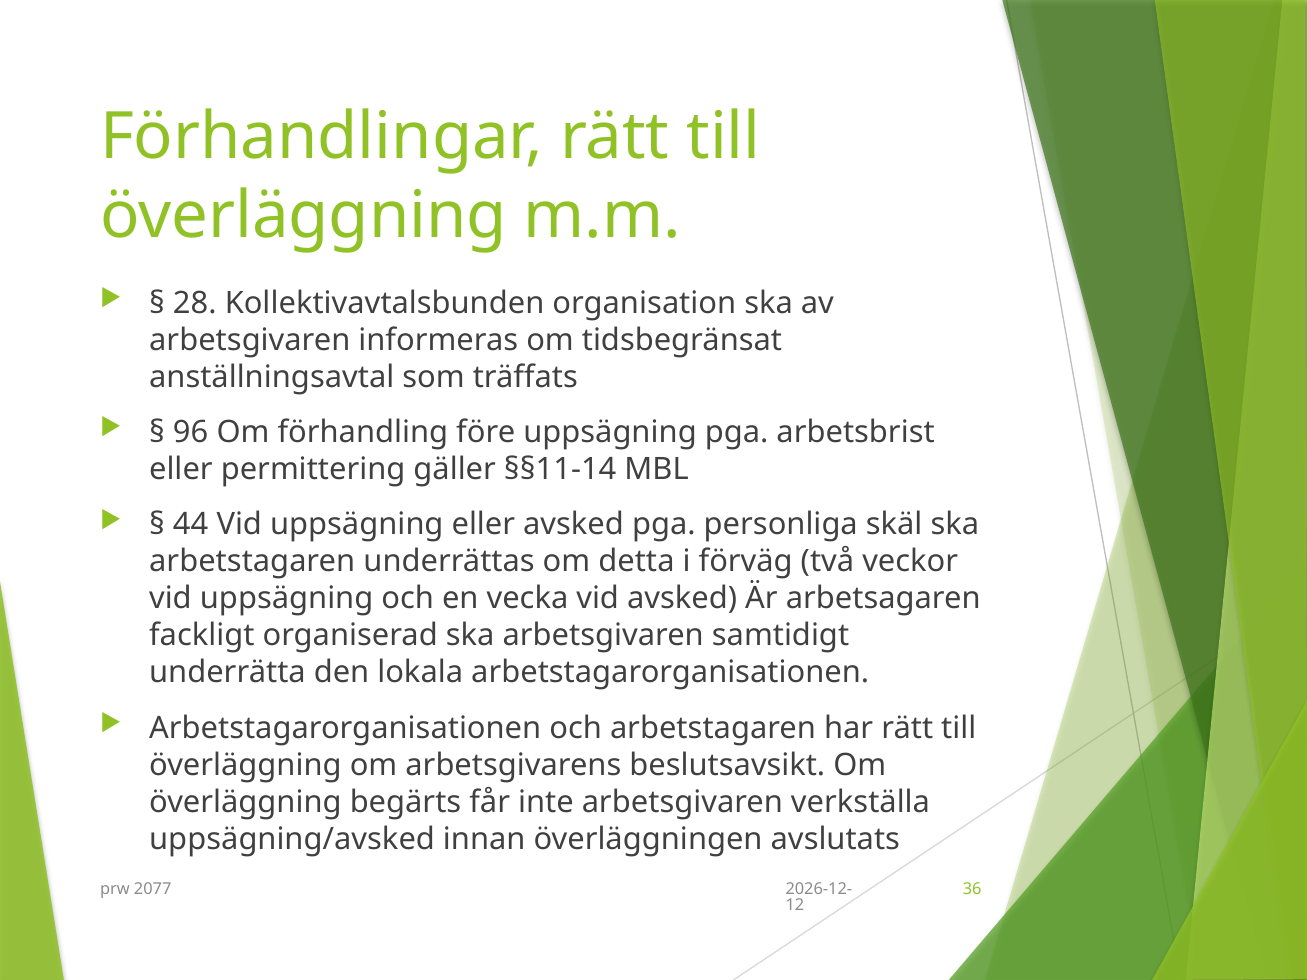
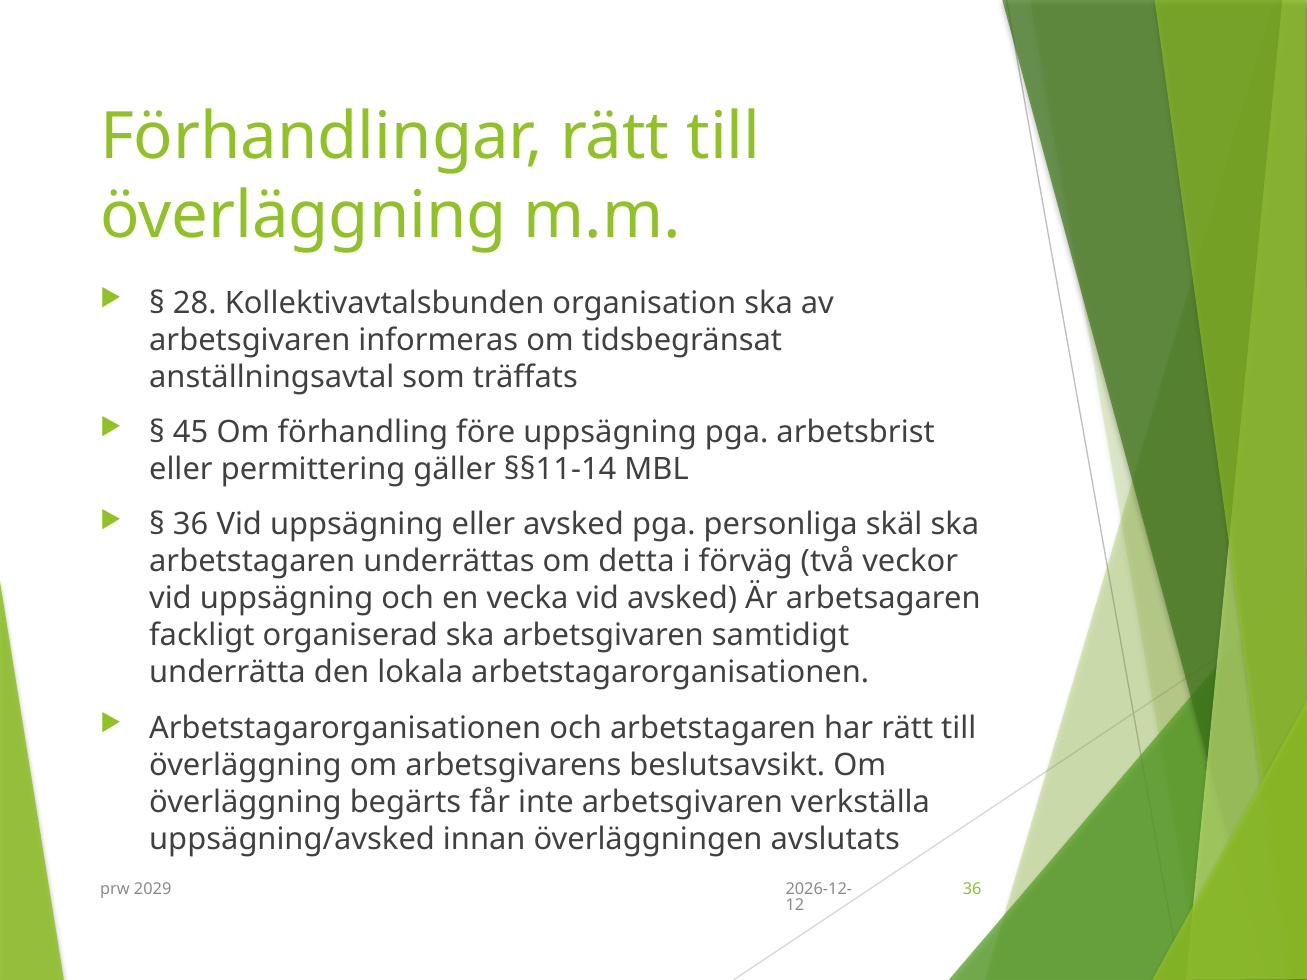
96: 96 -> 45
44 at (191, 525): 44 -> 36
2077: 2077 -> 2029
